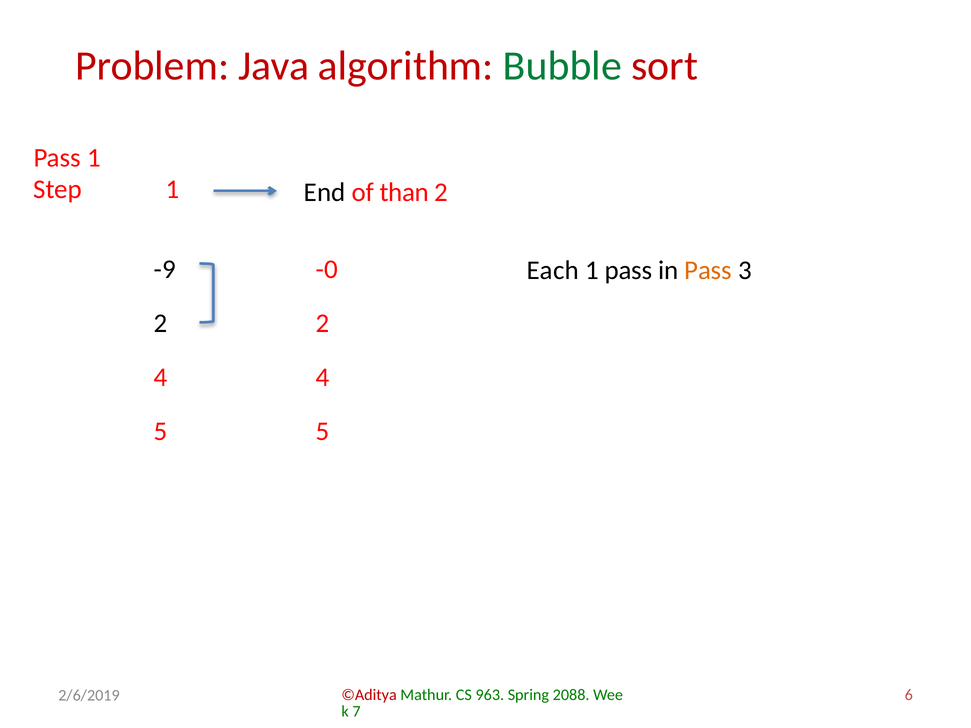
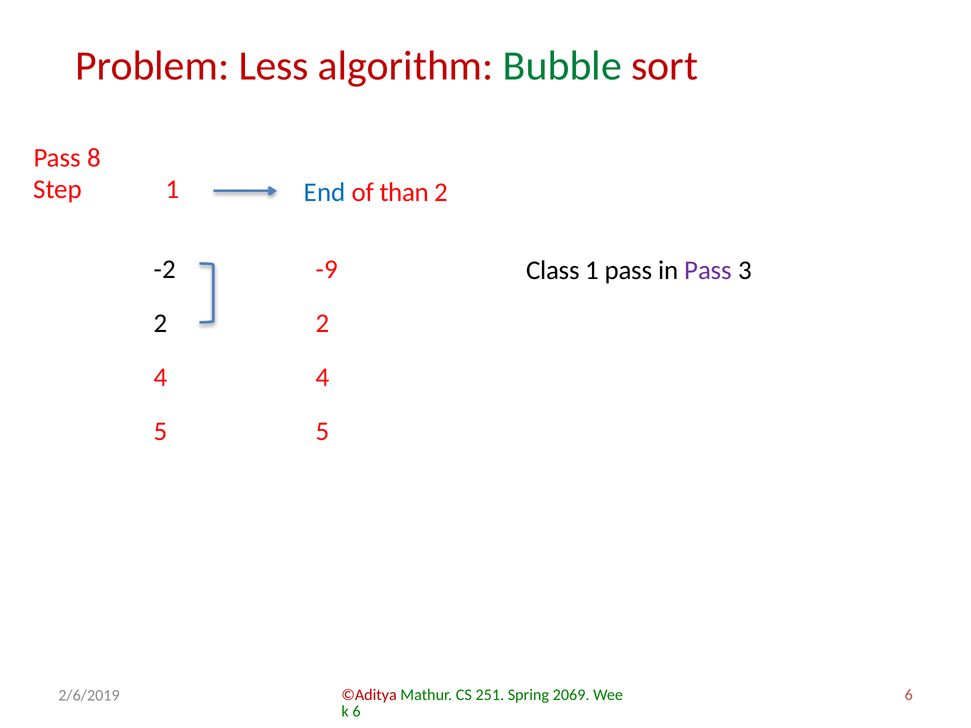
Java: Java -> Less
Pass 1: 1 -> 8
End colour: black -> blue
-9: -9 -> -2
-0: -0 -> -9
Each: Each -> Class
Pass at (708, 270) colour: orange -> purple
963: 963 -> 251
2088: 2088 -> 2069
7 at (357, 711): 7 -> 6
